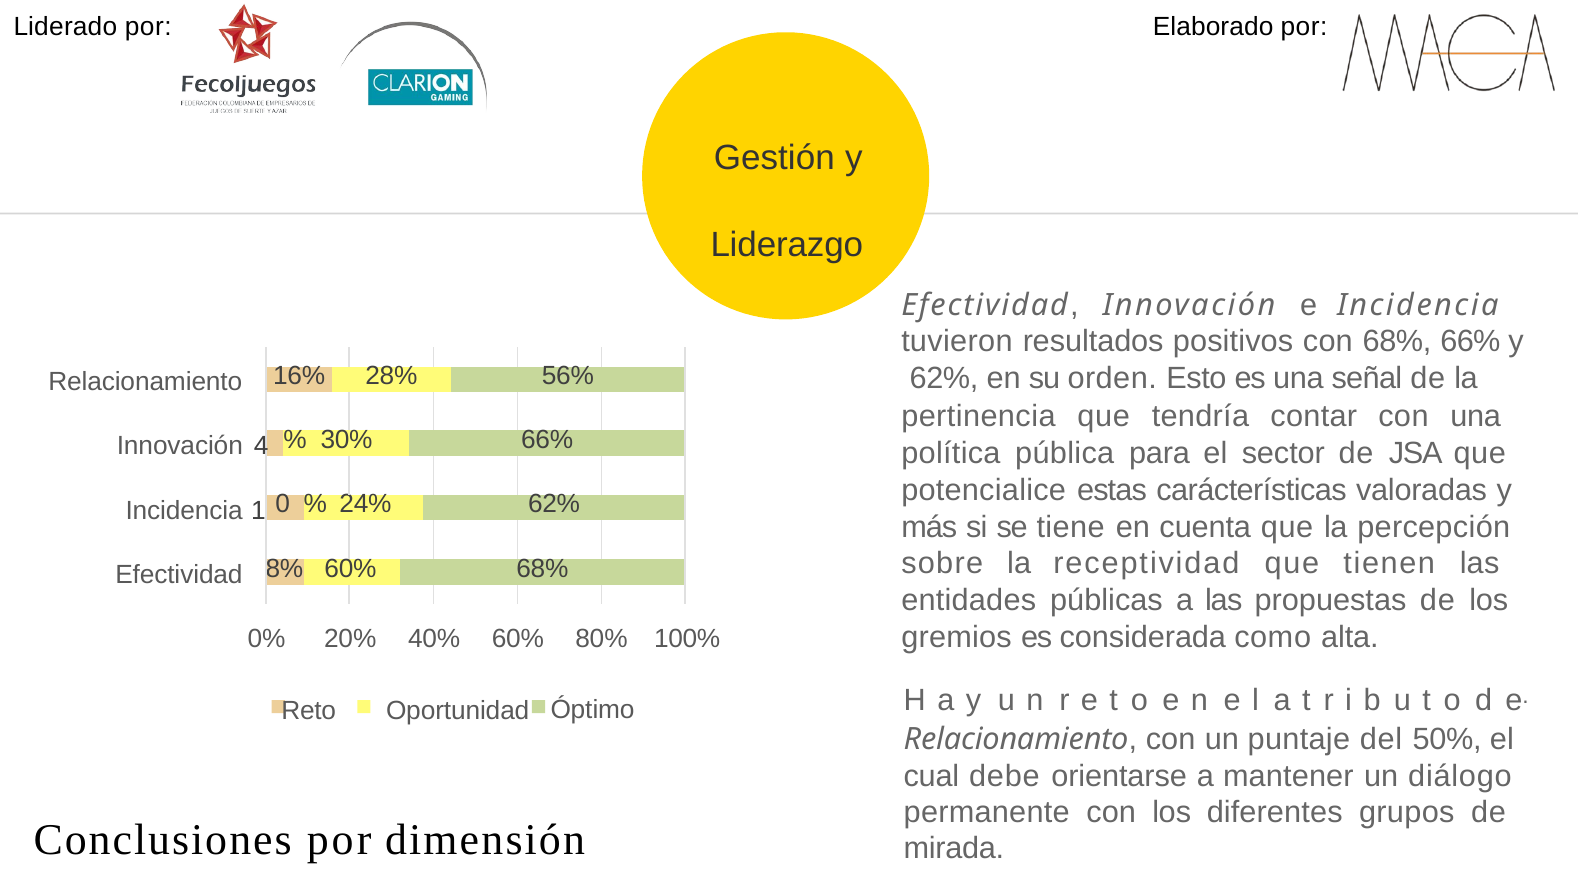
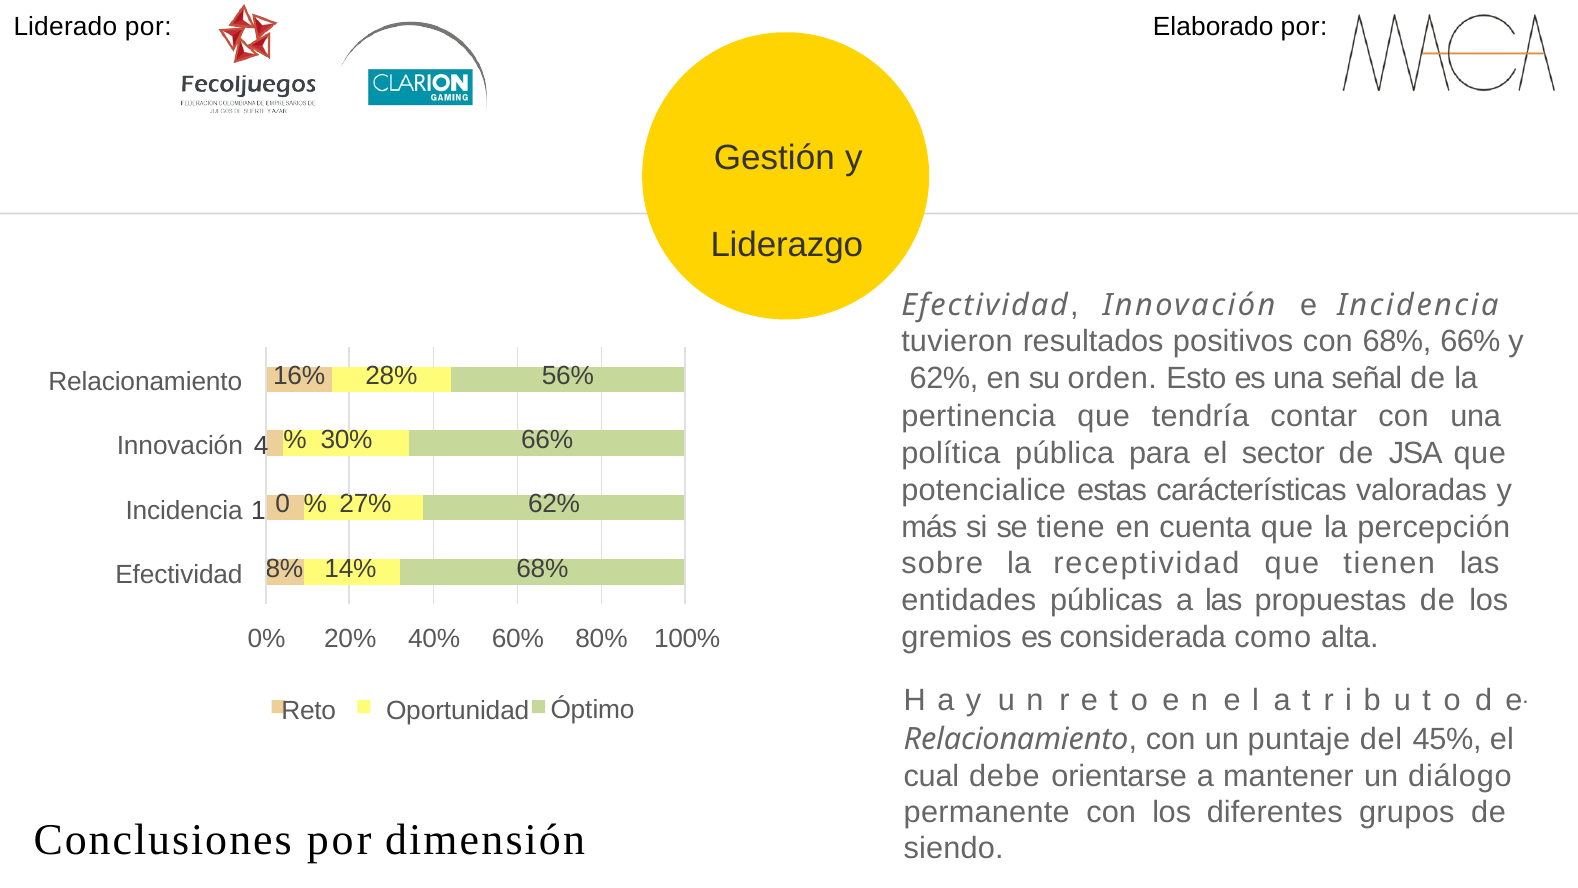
24%: 24% -> 27%
8% 60%: 60% -> 14%
50%: 50% -> 45%
mirada: mirada -> siendo
